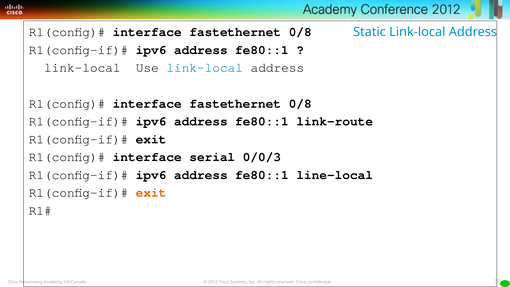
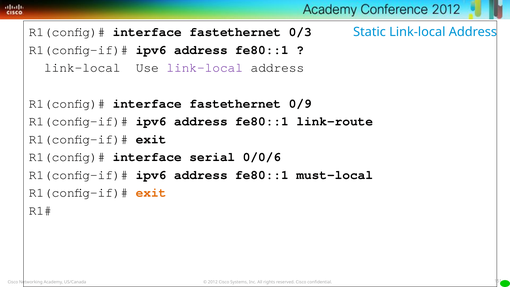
0/8 at (300, 32): 0/8 -> 0/3
link-local at (205, 68) colour: blue -> purple
0/8 at (300, 103): 0/8 -> 0/9
0/0/3: 0/0/3 -> 0/0/6
line-local: line-local -> must-local
